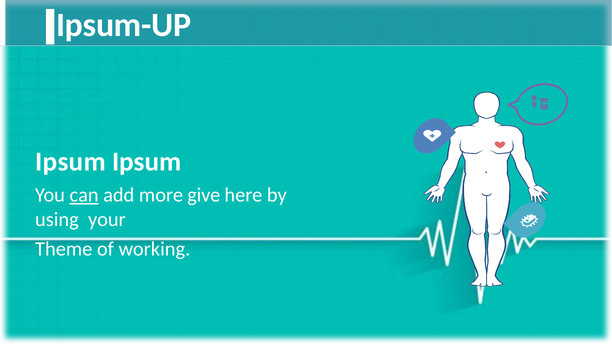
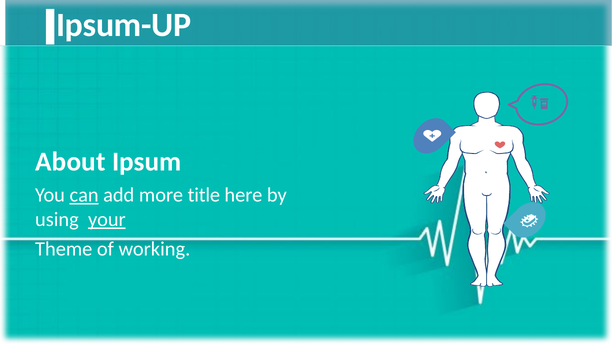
Ipsum at (70, 162): Ipsum -> About
give: give -> title
your underline: none -> present
